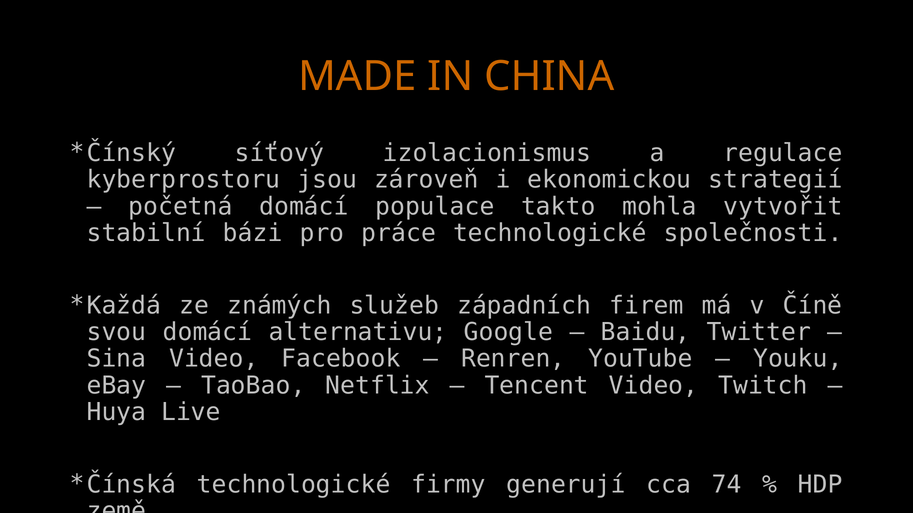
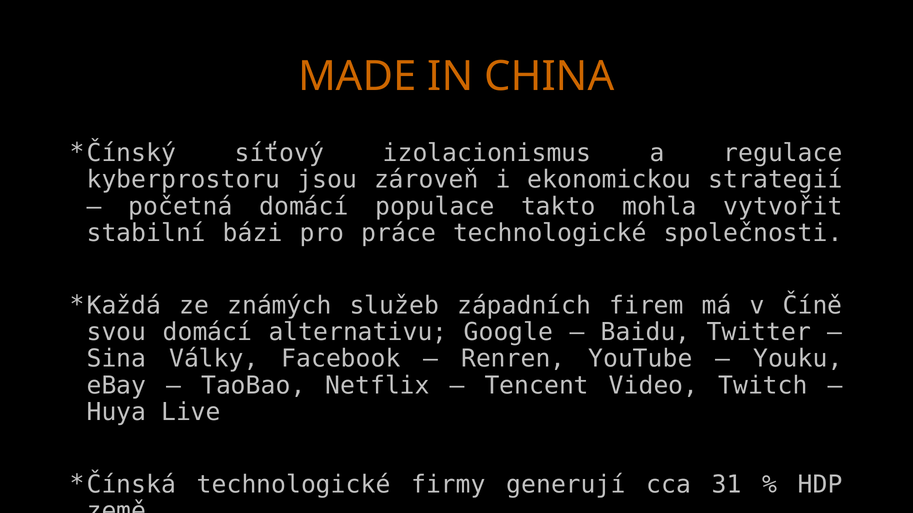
Sina Video: Video -> Války
74: 74 -> 31
